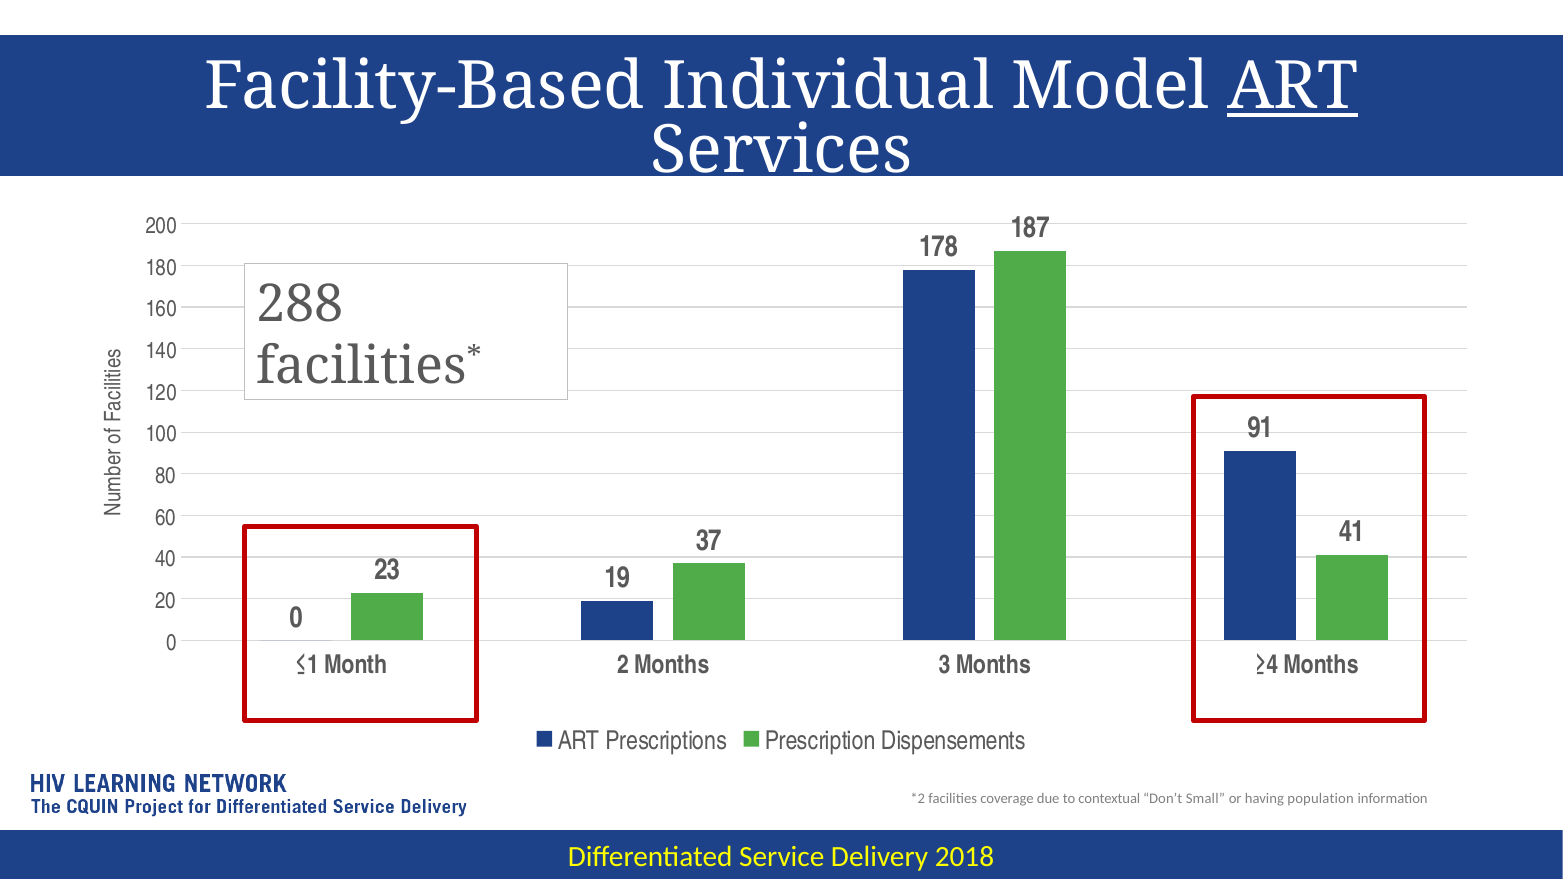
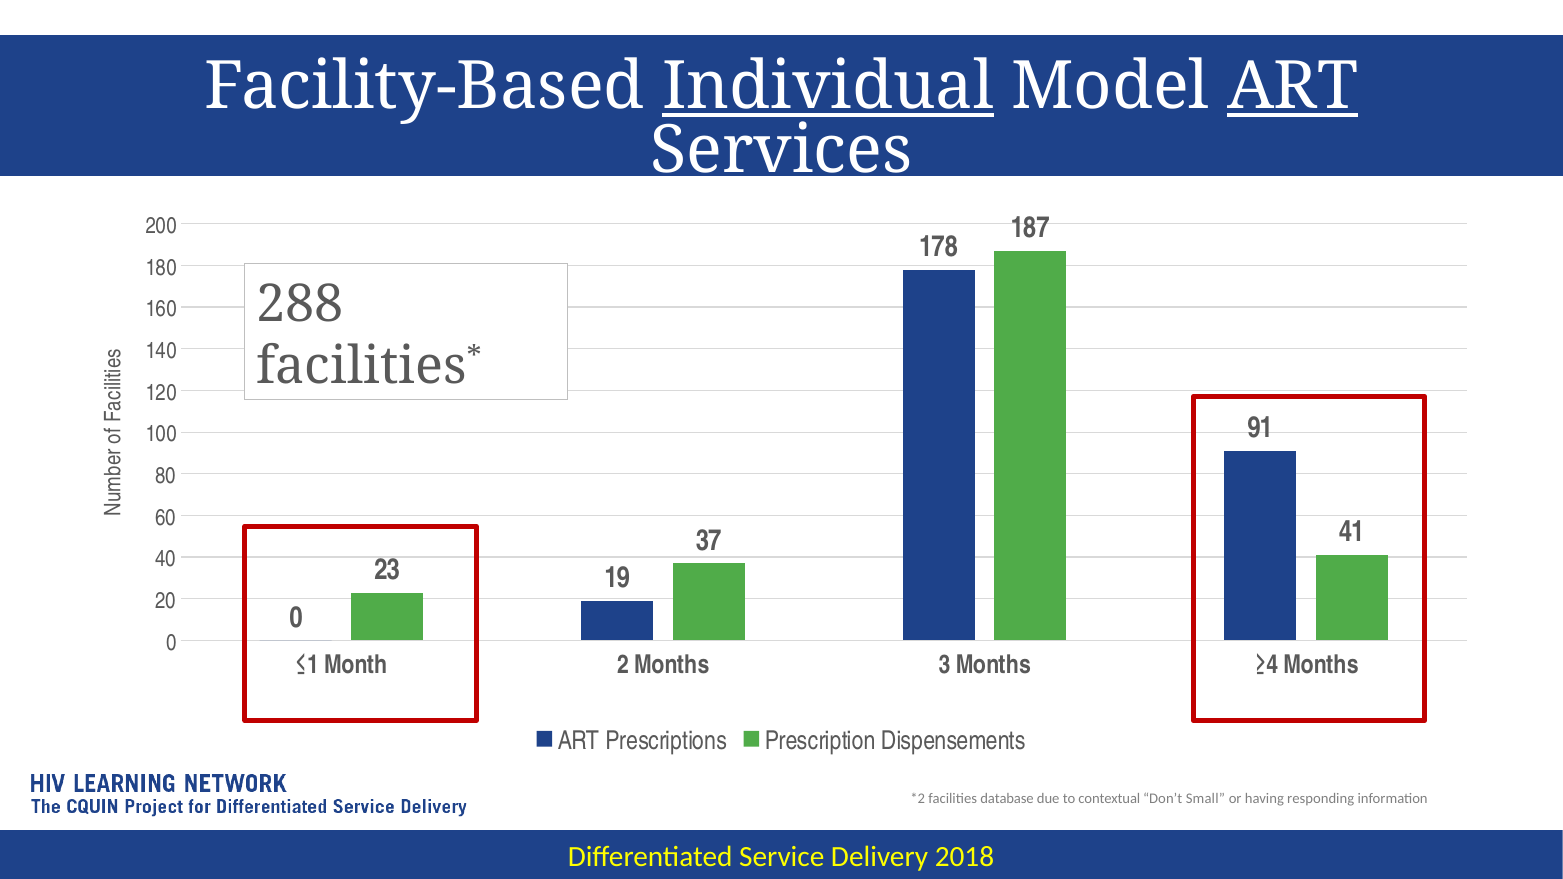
Individual underline: none -> present
coverage: coverage -> database
population: population -> responding
